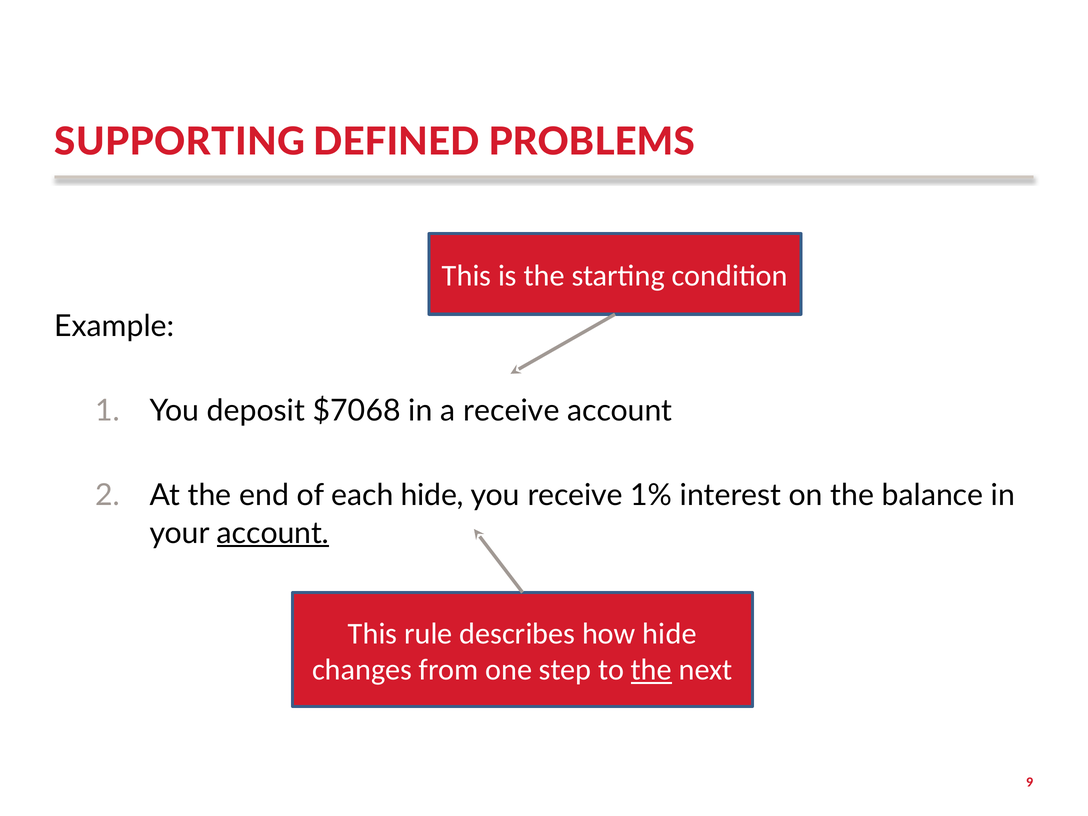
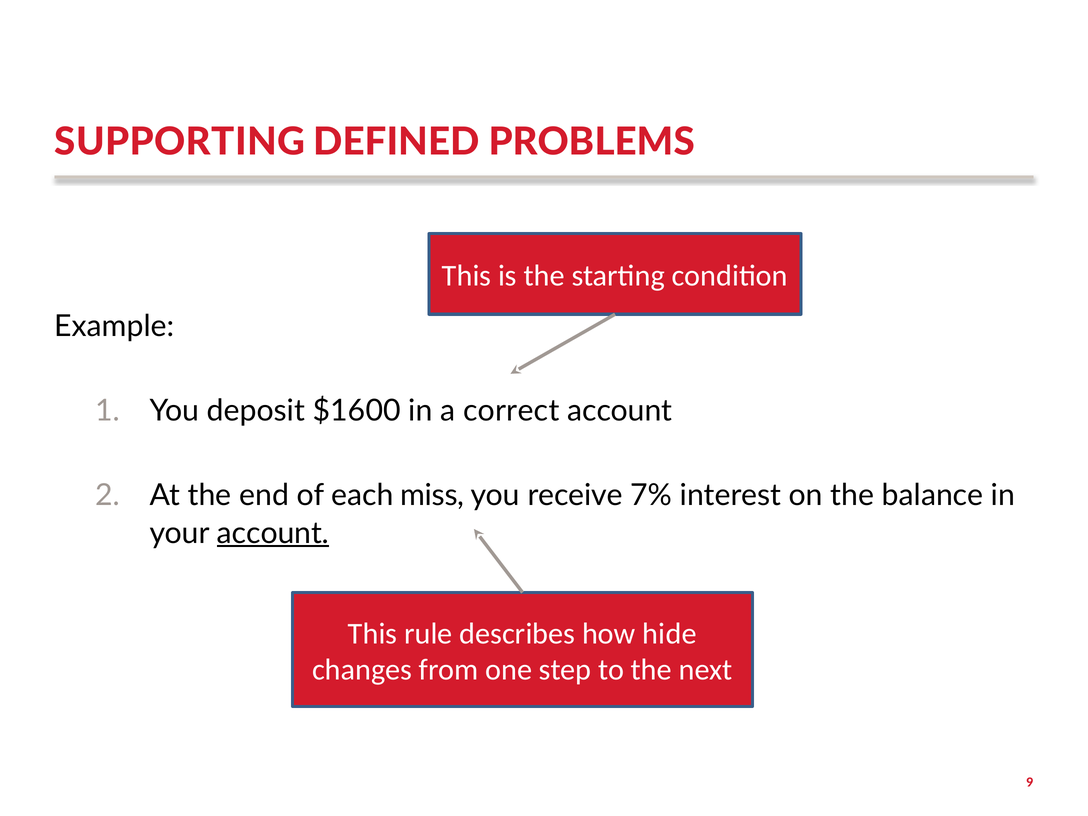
$7068: $7068 -> $1600
a receive: receive -> correct
each hide: hide -> miss
1%: 1% -> 7%
the at (651, 670) underline: present -> none
